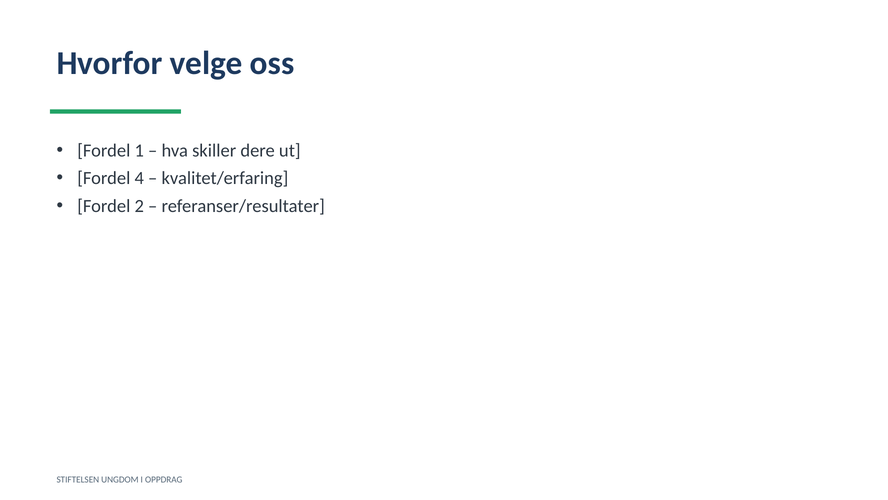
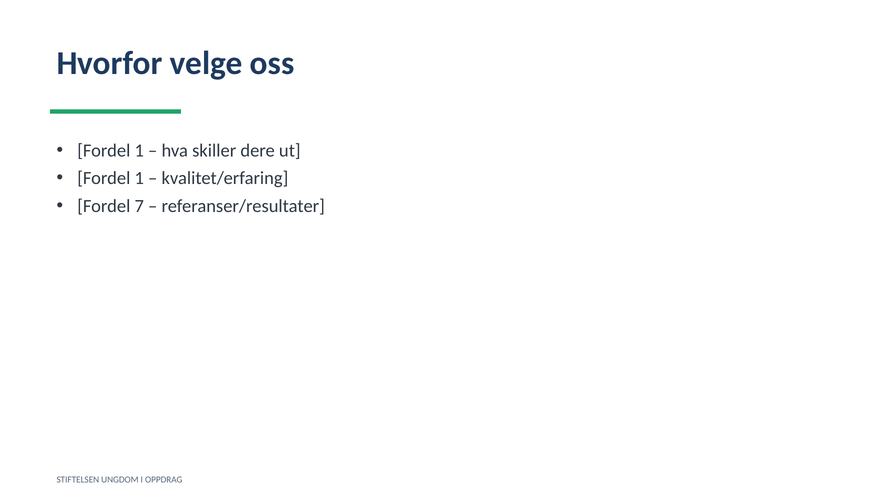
4 at (139, 178): 4 -> 1
2: 2 -> 7
